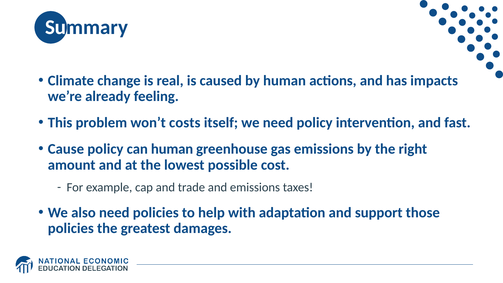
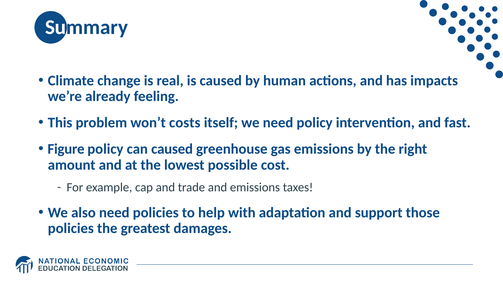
Cause: Cause -> Figure
can human: human -> caused
